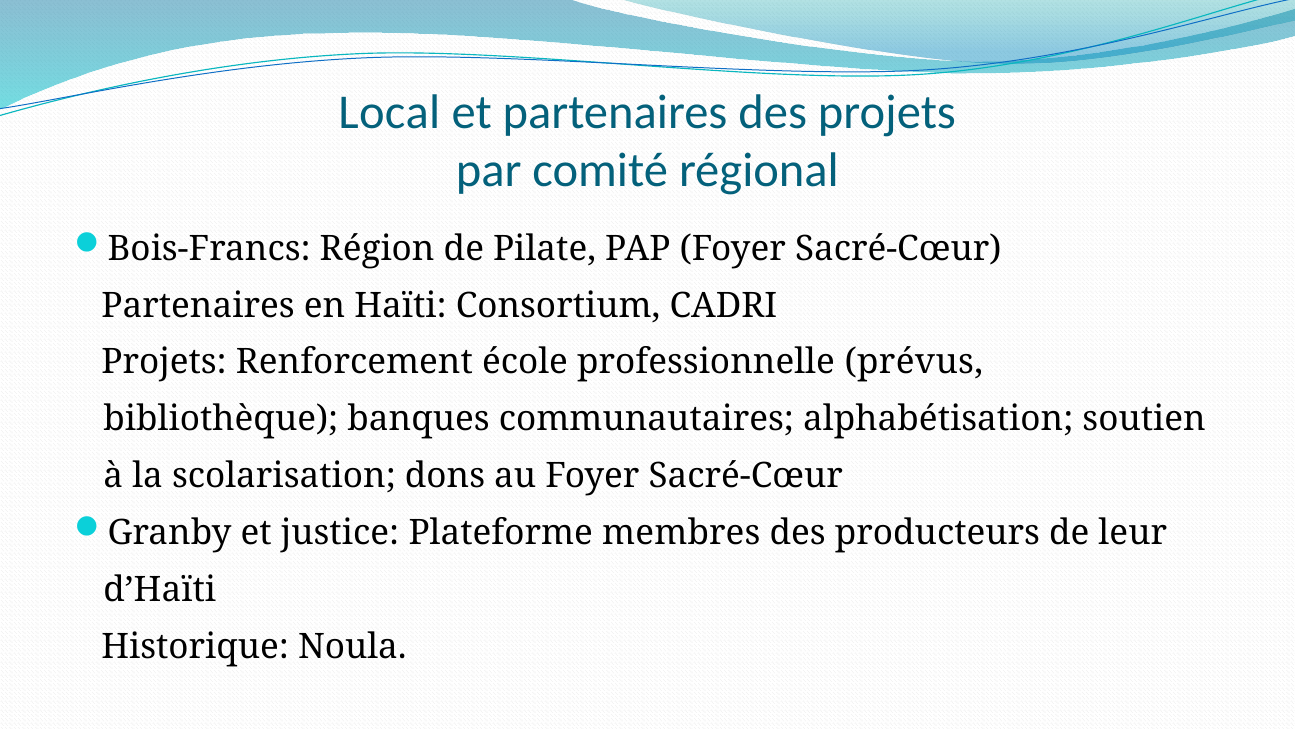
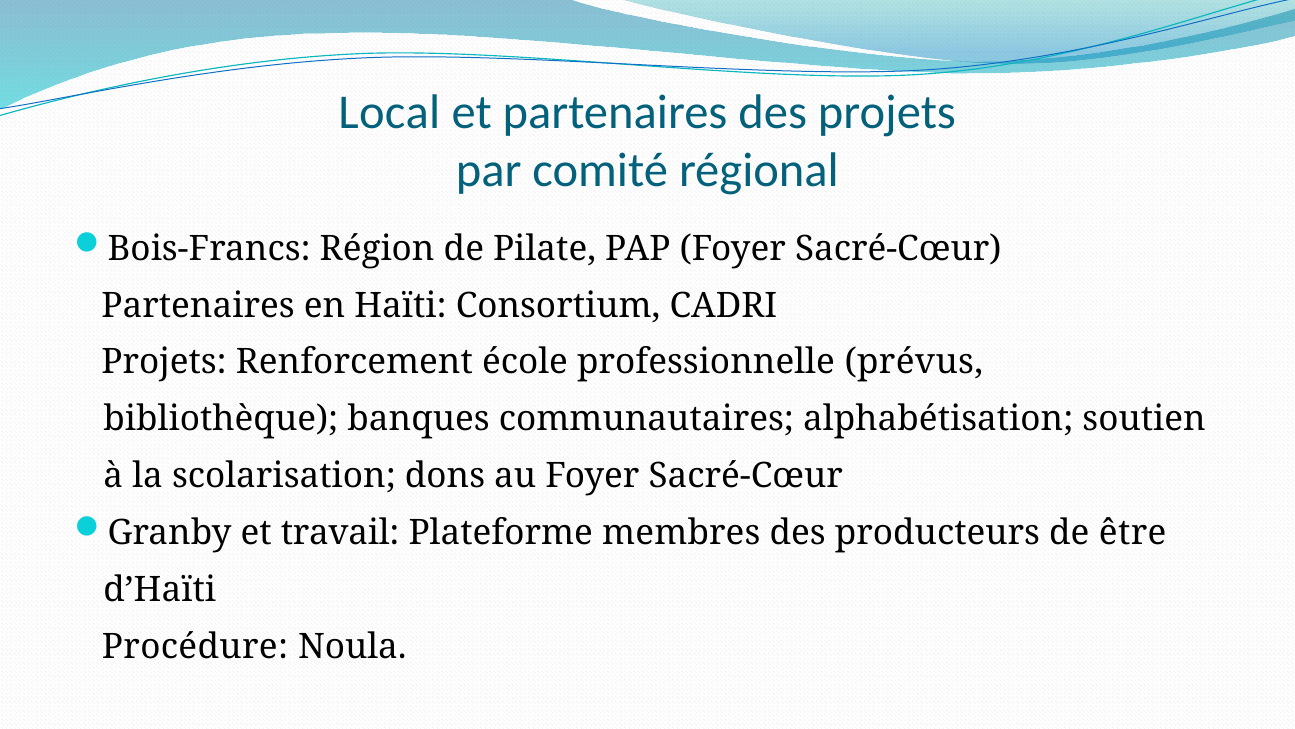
justice: justice -> travail
leur: leur -> être
Historique: Historique -> Procédure
